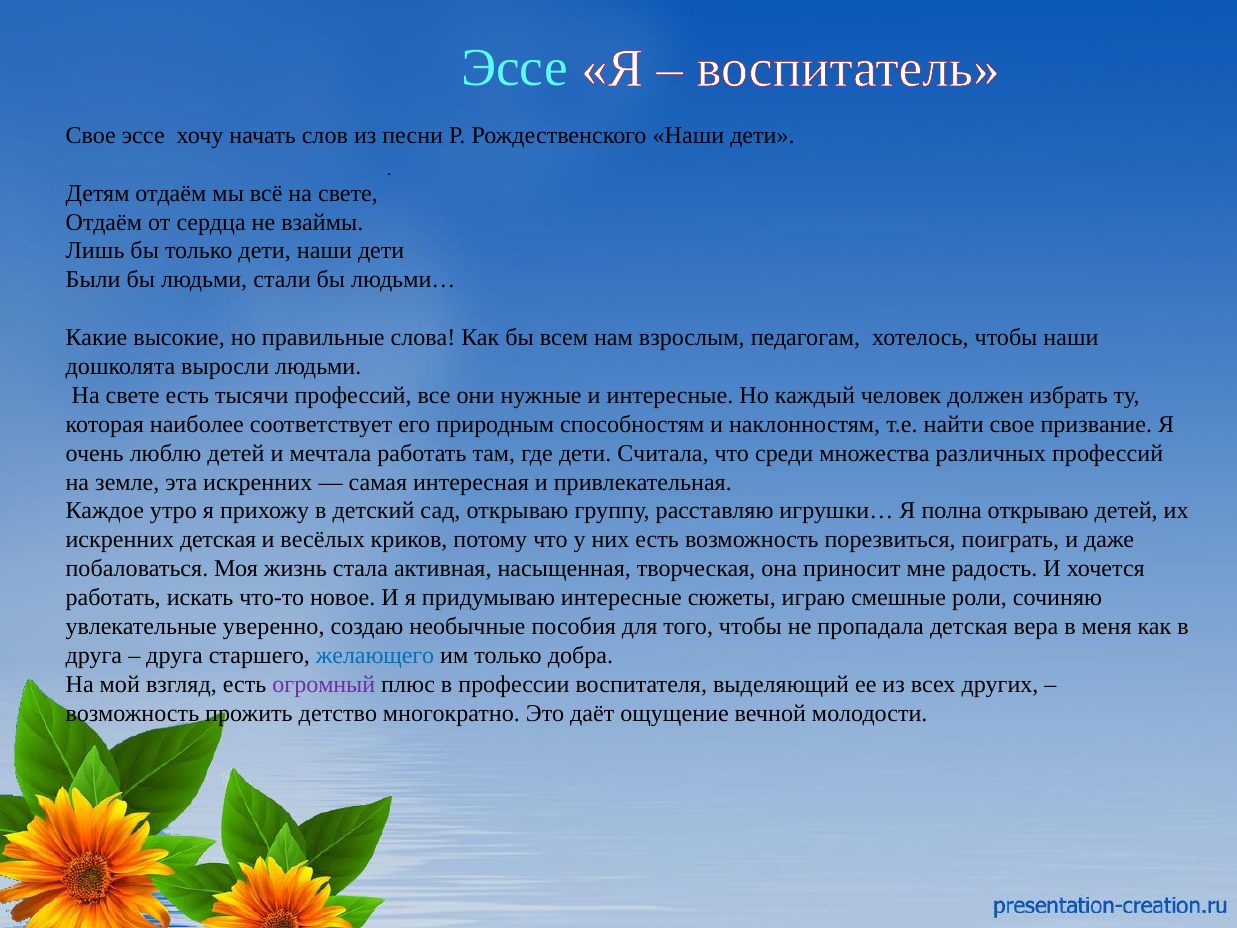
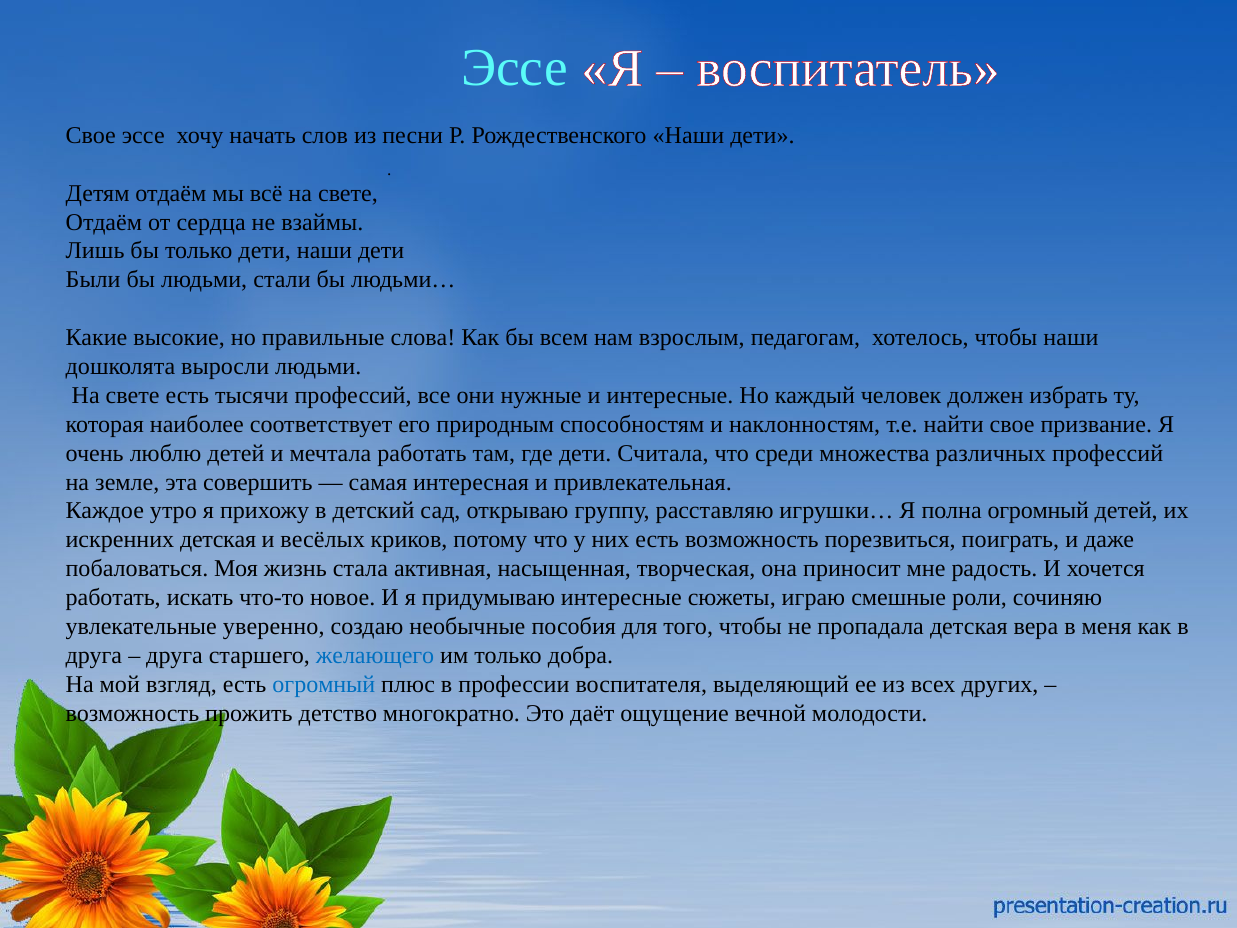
эта искренних: искренних -> совершить
полна открываю: открываю -> огромный
огромный at (324, 684) colour: purple -> blue
